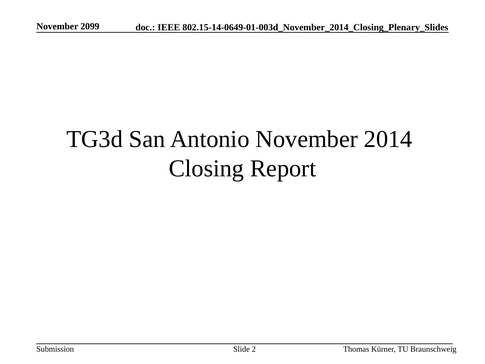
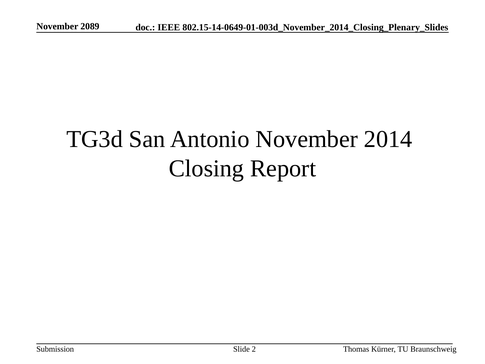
2099: 2099 -> 2089
